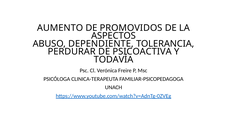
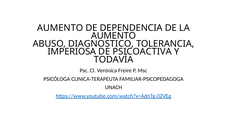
PROMOVIDOS: PROMOVIDOS -> DEPENDENCIA
ASPECTOS at (114, 36): ASPECTOS -> AUMENTO
DEPENDIENTE: DEPENDIENTE -> DIAGNOSTICO
PERDURAR: PERDURAR -> IMPERIOSA
